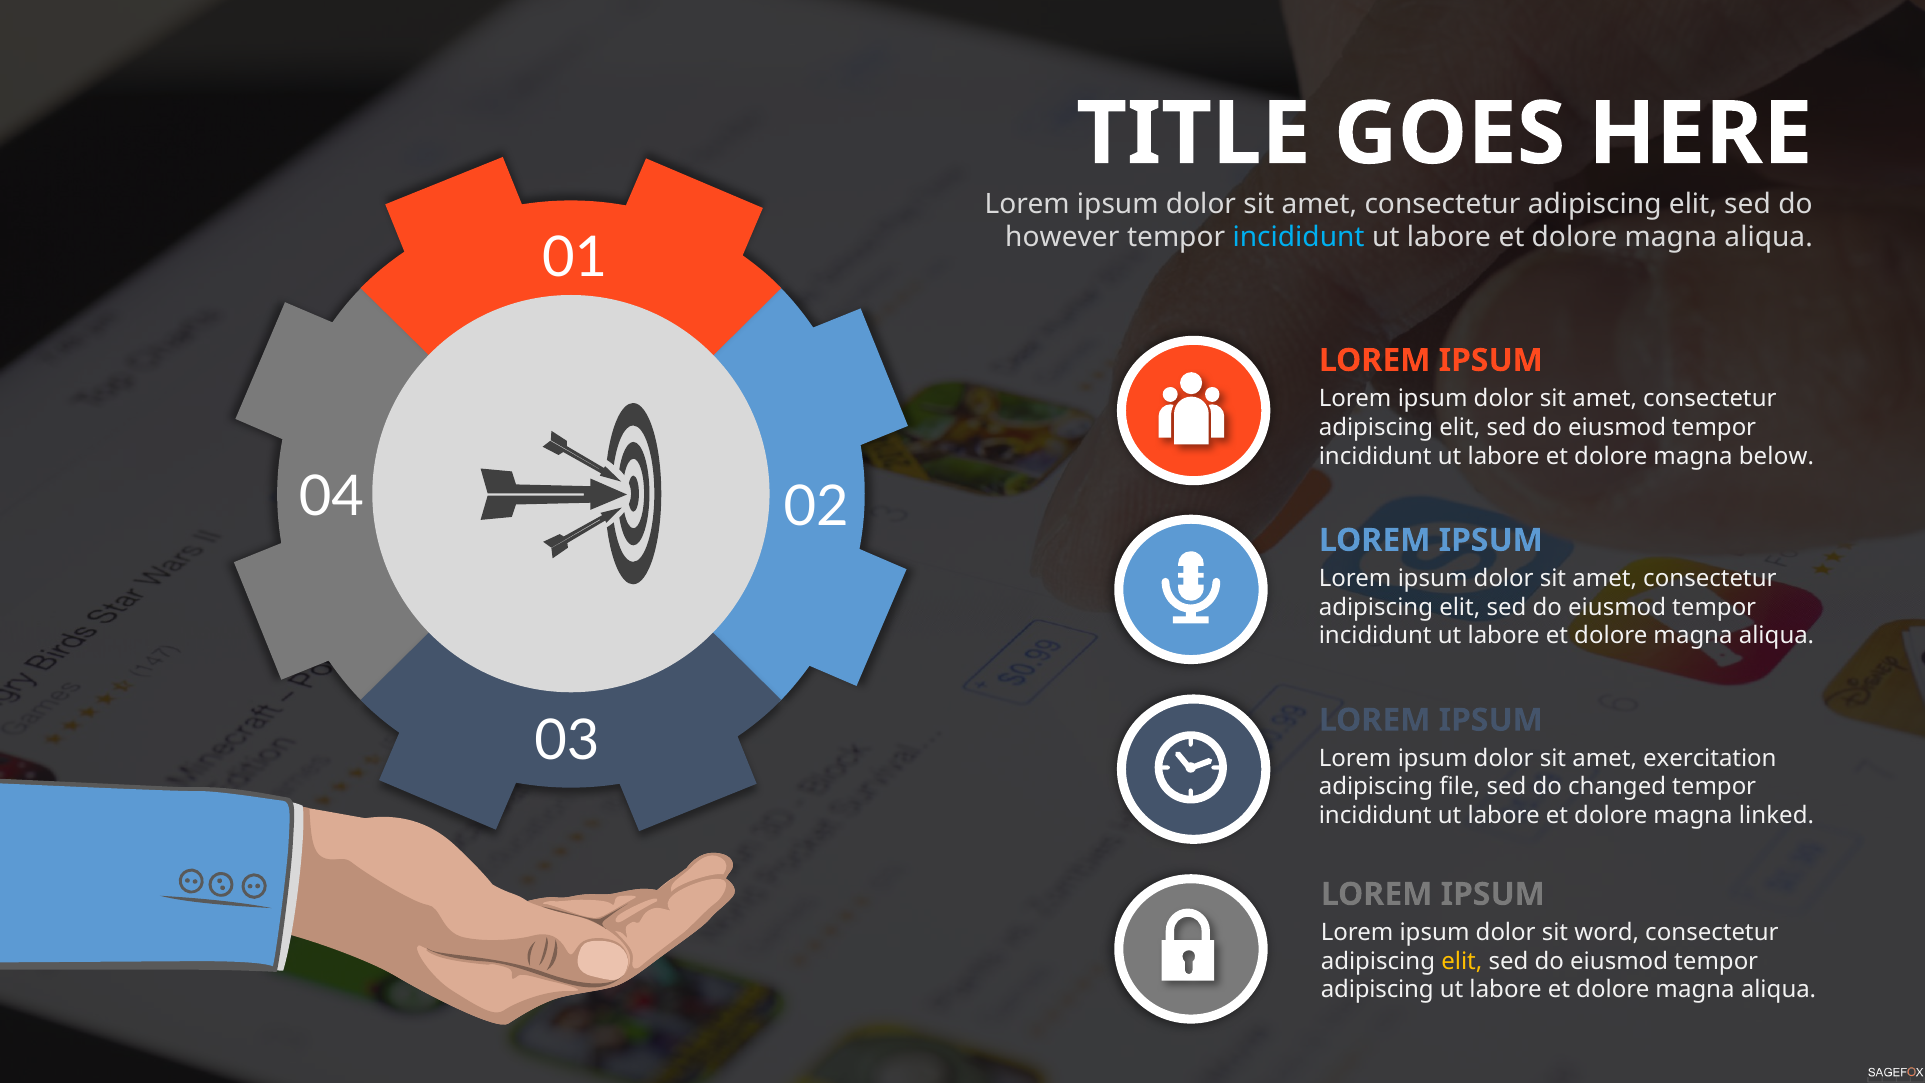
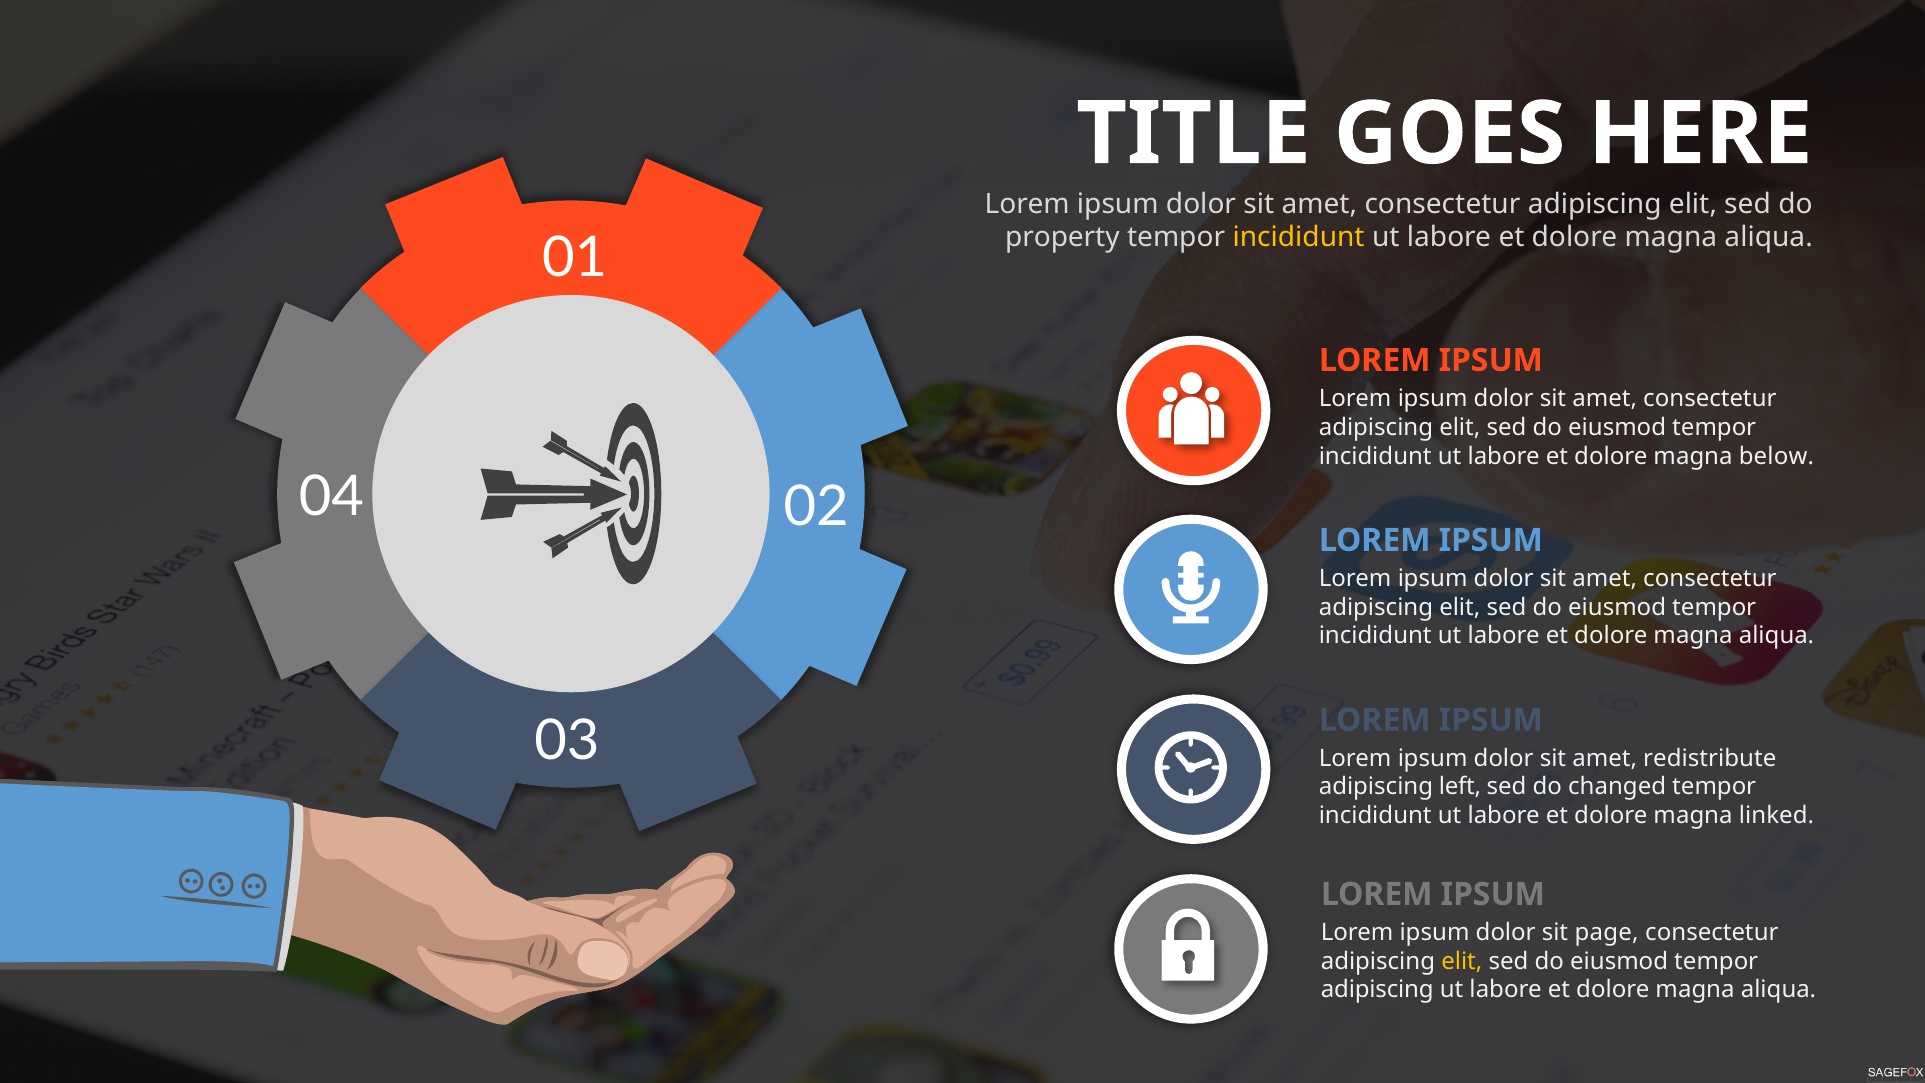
however: however -> property
incididunt at (1299, 238) colour: light blue -> yellow
exercitation: exercitation -> redistribute
file: file -> left
word: word -> page
